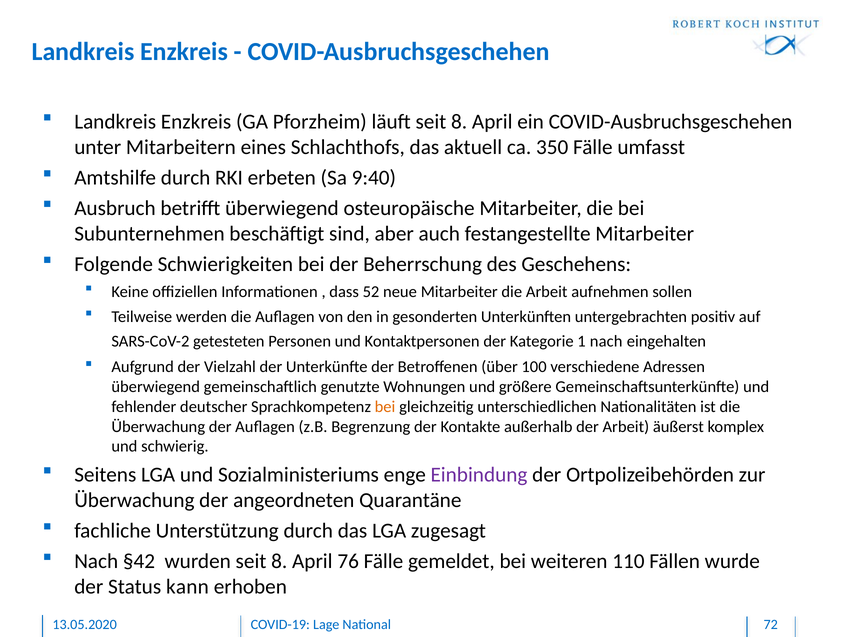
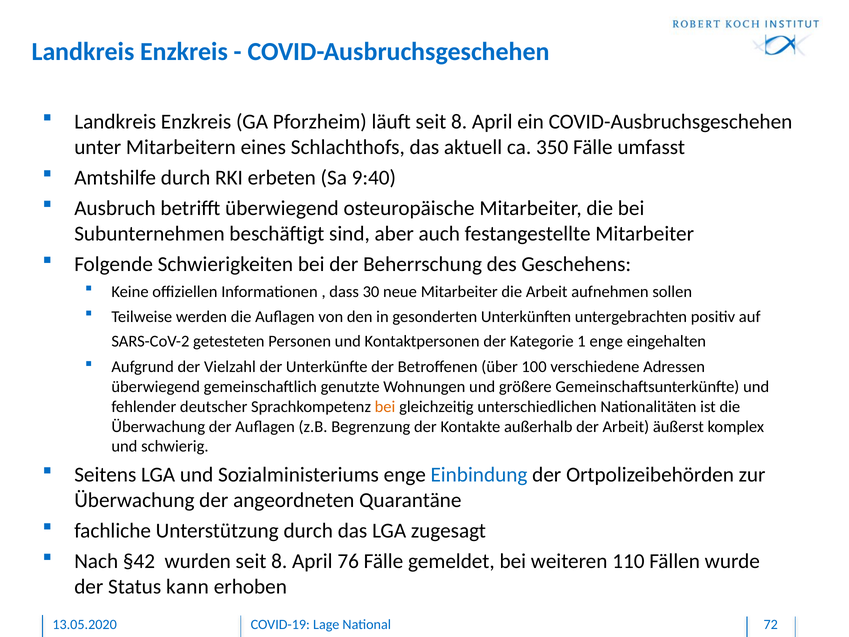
52: 52 -> 30
1 nach: nach -> enge
Einbindung colour: purple -> blue
